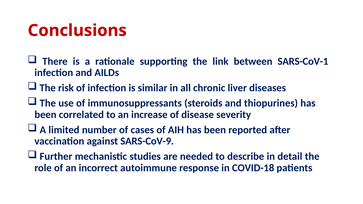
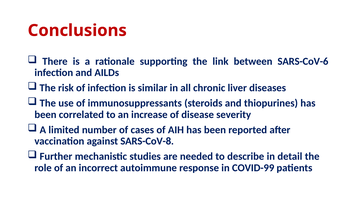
SARS-CoV-1: SARS-CoV-1 -> SARS-CoV-6
SARS-CoV-9: SARS-CoV-9 -> SARS-CoV-8
COVID-18: COVID-18 -> COVID-99
